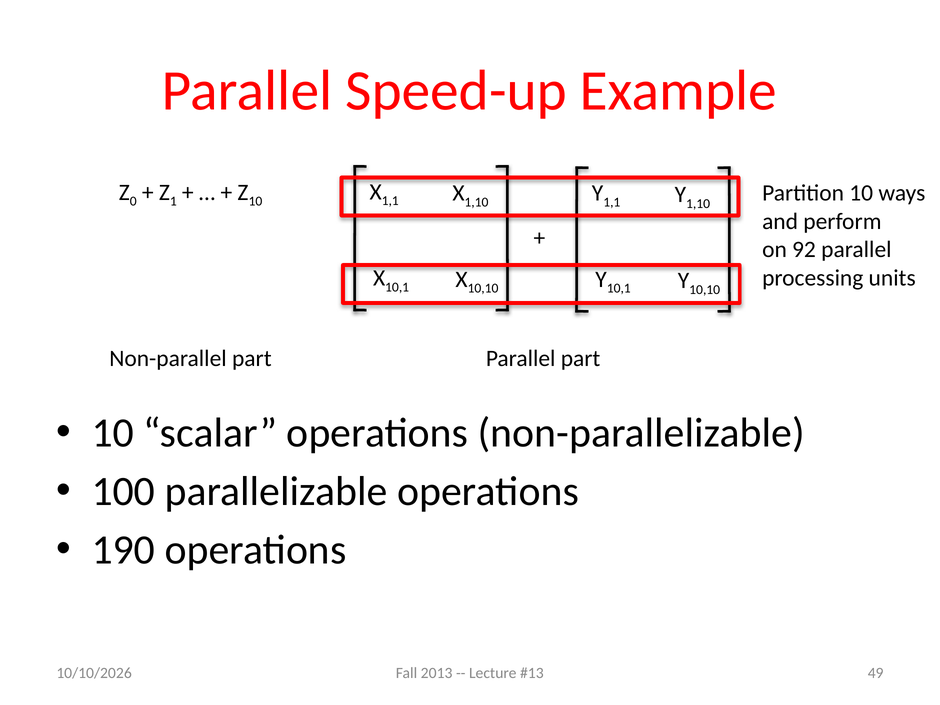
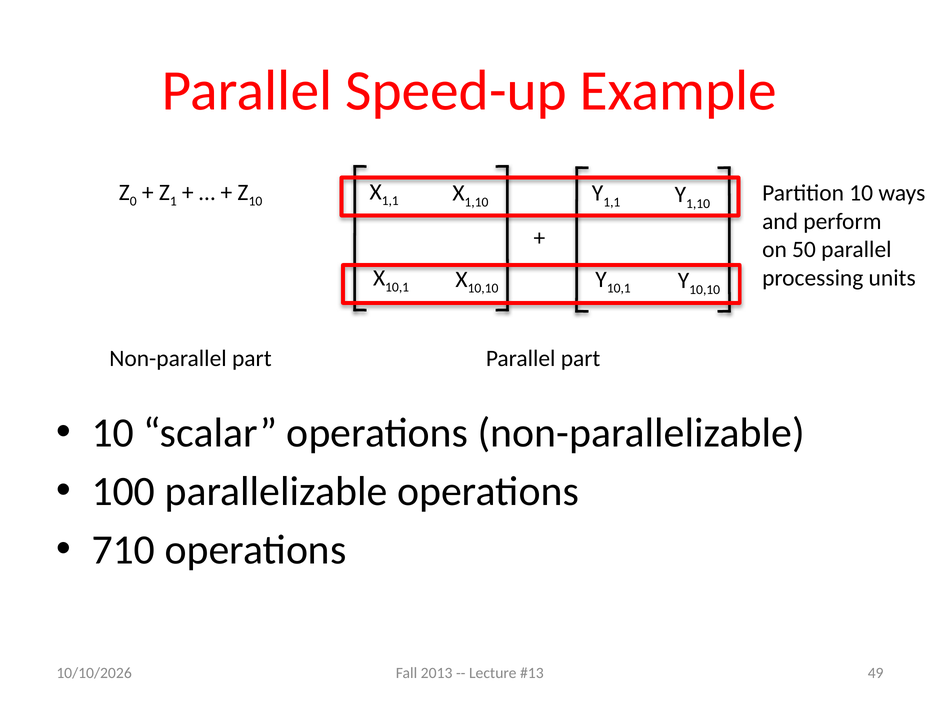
92: 92 -> 50
190: 190 -> 710
